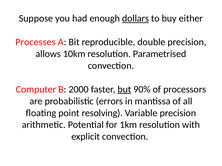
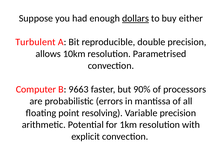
Processes: Processes -> Turbulent
2000: 2000 -> 9663
but underline: present -> none
